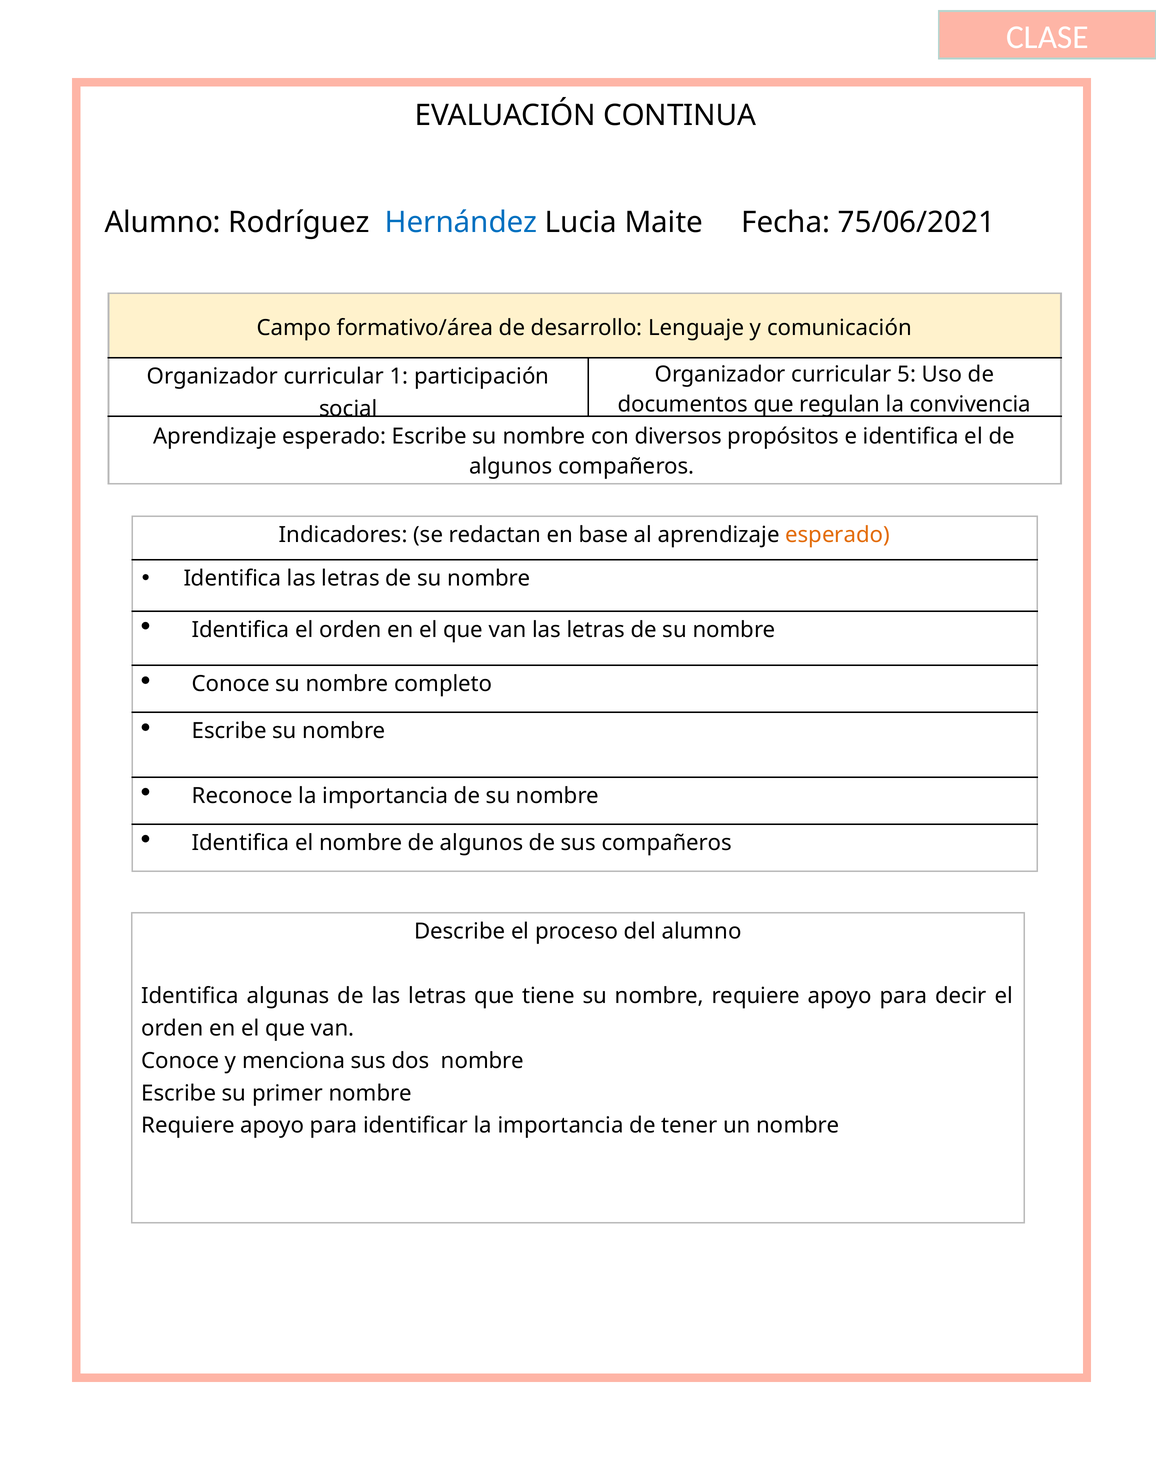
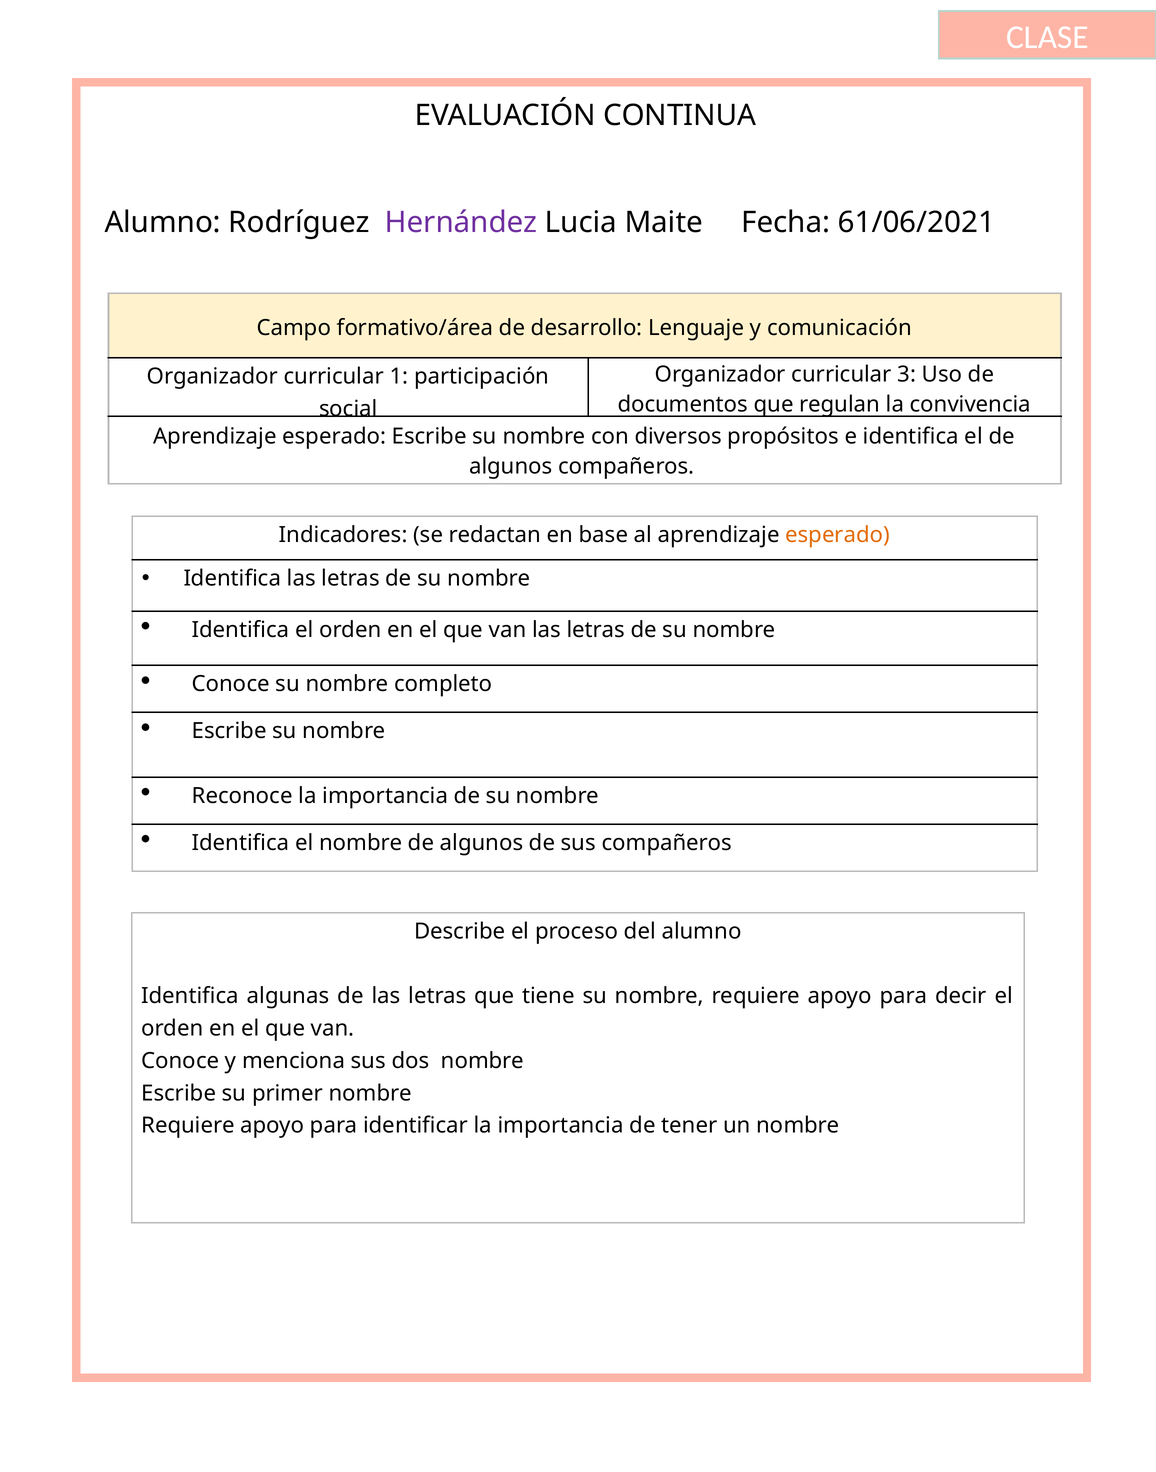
Hernández colour: blue -> purple
75/06/2021: 75/06/2021 -> 61/06/2021
5: 5 -> 3
